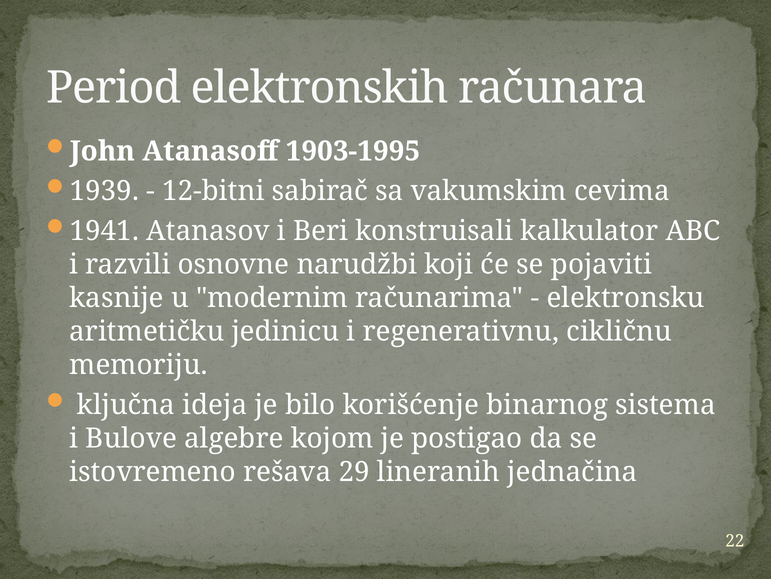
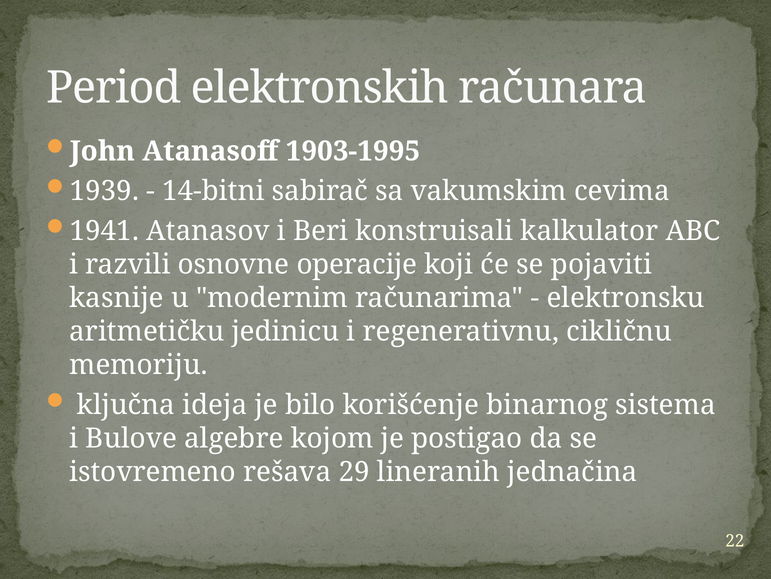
12-bitni: 12-bitni -> 14-bitni
narudžbi: narudžbi -> operacije
